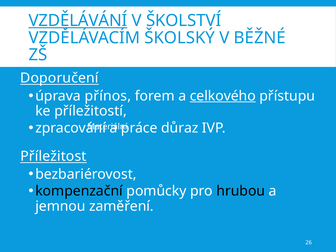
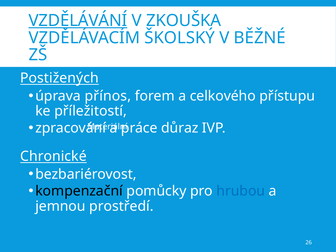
ŠKOLSTVÍ: ŠKOLSTVÍ -> ZKOUŠKA
Doporučení: Doporučení -> Postižených
celkového underline: present -> none
Příležitost: Příležitost -> Chronické
hrubou colour: black -> blue
zaměření: zaměření -> prostředí
